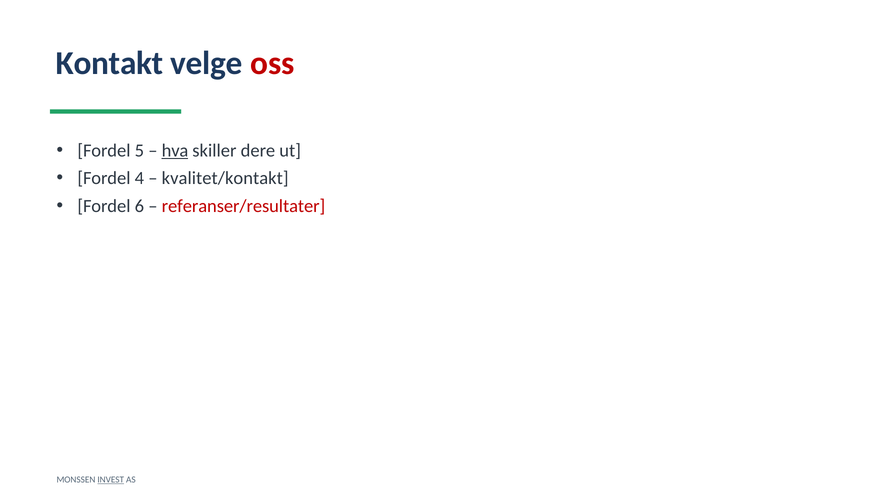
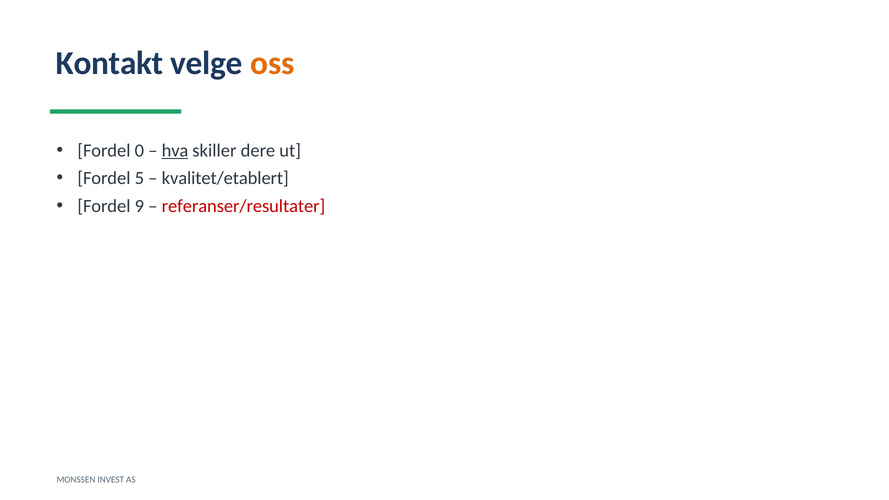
oss colour: red -> orange
5: 5 -> 0
4: 4 -> 5
kvalitet/kontakt: kvalitet/kontakt -> kvalitet/etablert
6: 6 -> 9
INVEST underline: present -> none
